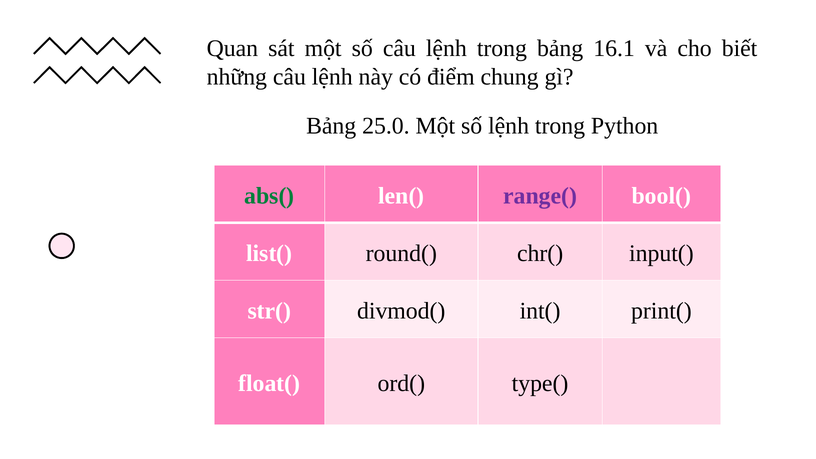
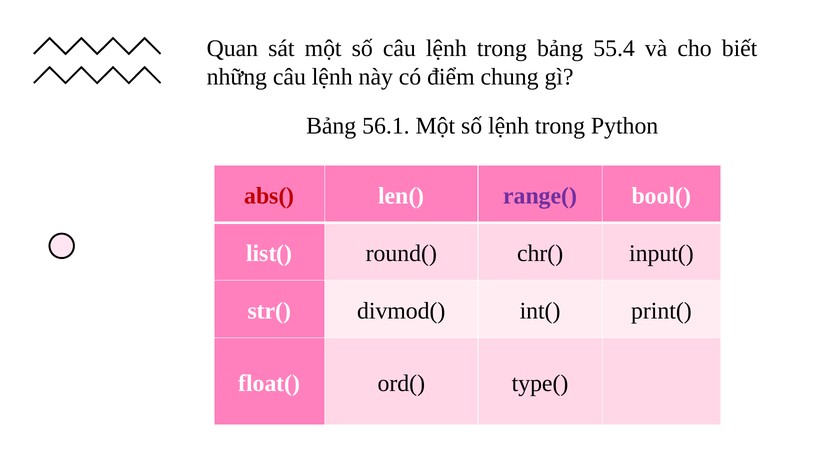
16.1: 16.1 -> 55.4
25.0: 25.0 -> 56.1
abs( colour: green -> red
